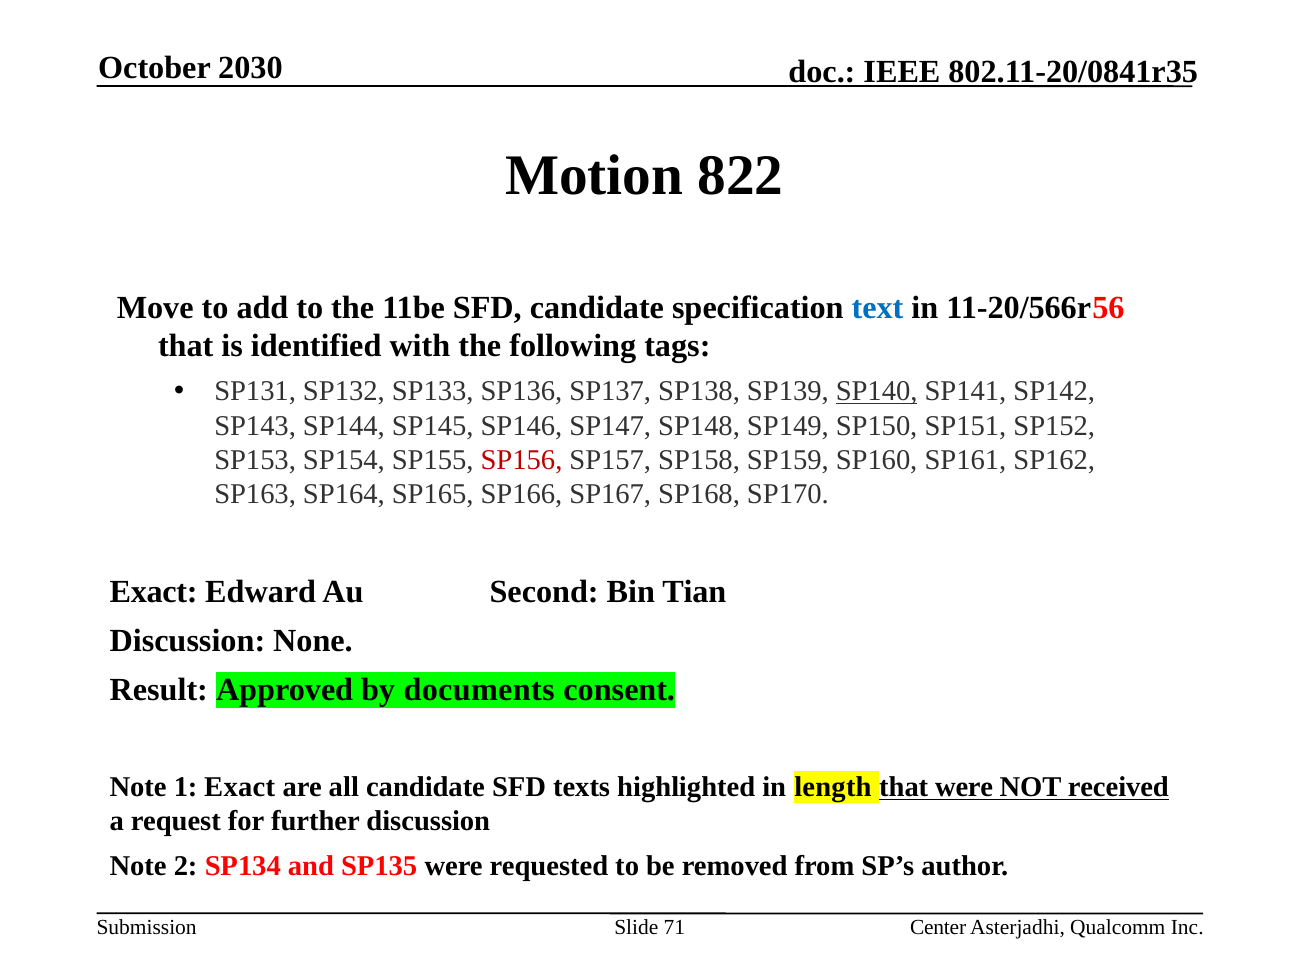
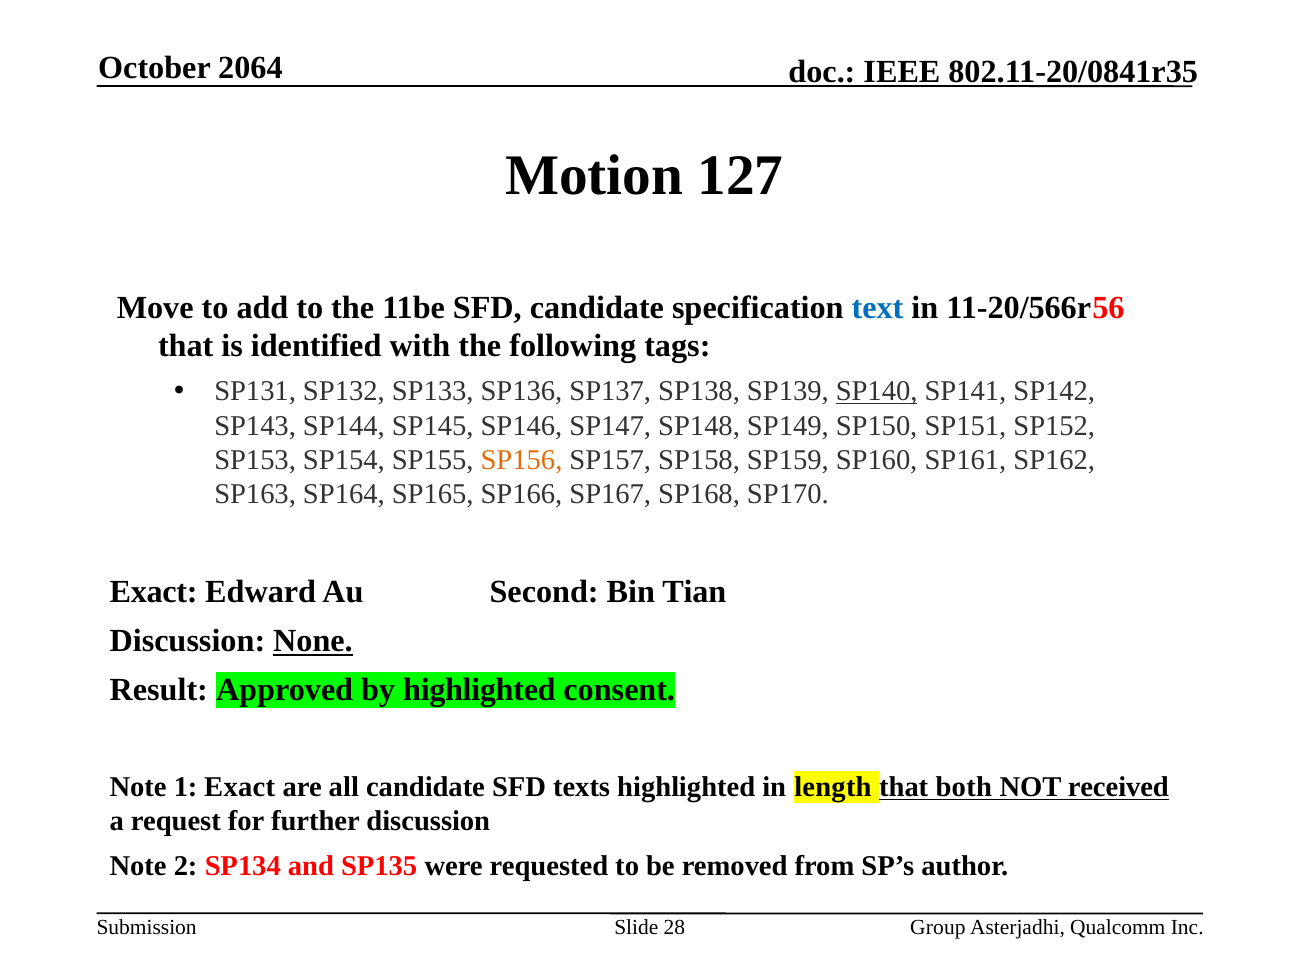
2030: 2030 -> 2064
822: 822 -> 127
SP156 colour: red -> orange
None underline: none -> present
by documents: documents -> highlighted
that were: were -> both
71: 71 -> 28
Center: Center -> Group
